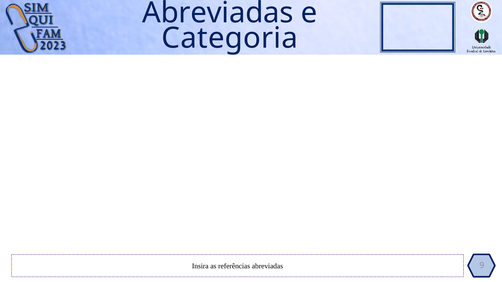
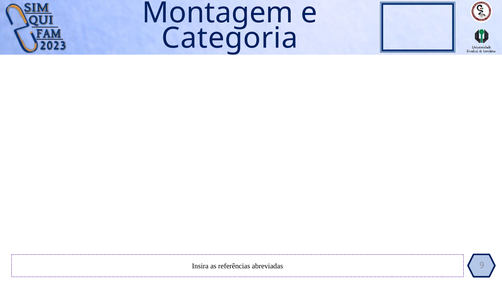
Abreviadas at (218, 13): Abreviadas -> Montagem
